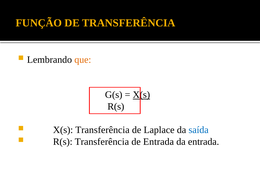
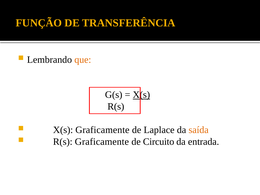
X(s Transferência: Transferência -> Graficamente
saída colour: blue -> orange
R(s Transferência: Transferência -> Graficamente
de Entrada: Entrada -> Circuito
